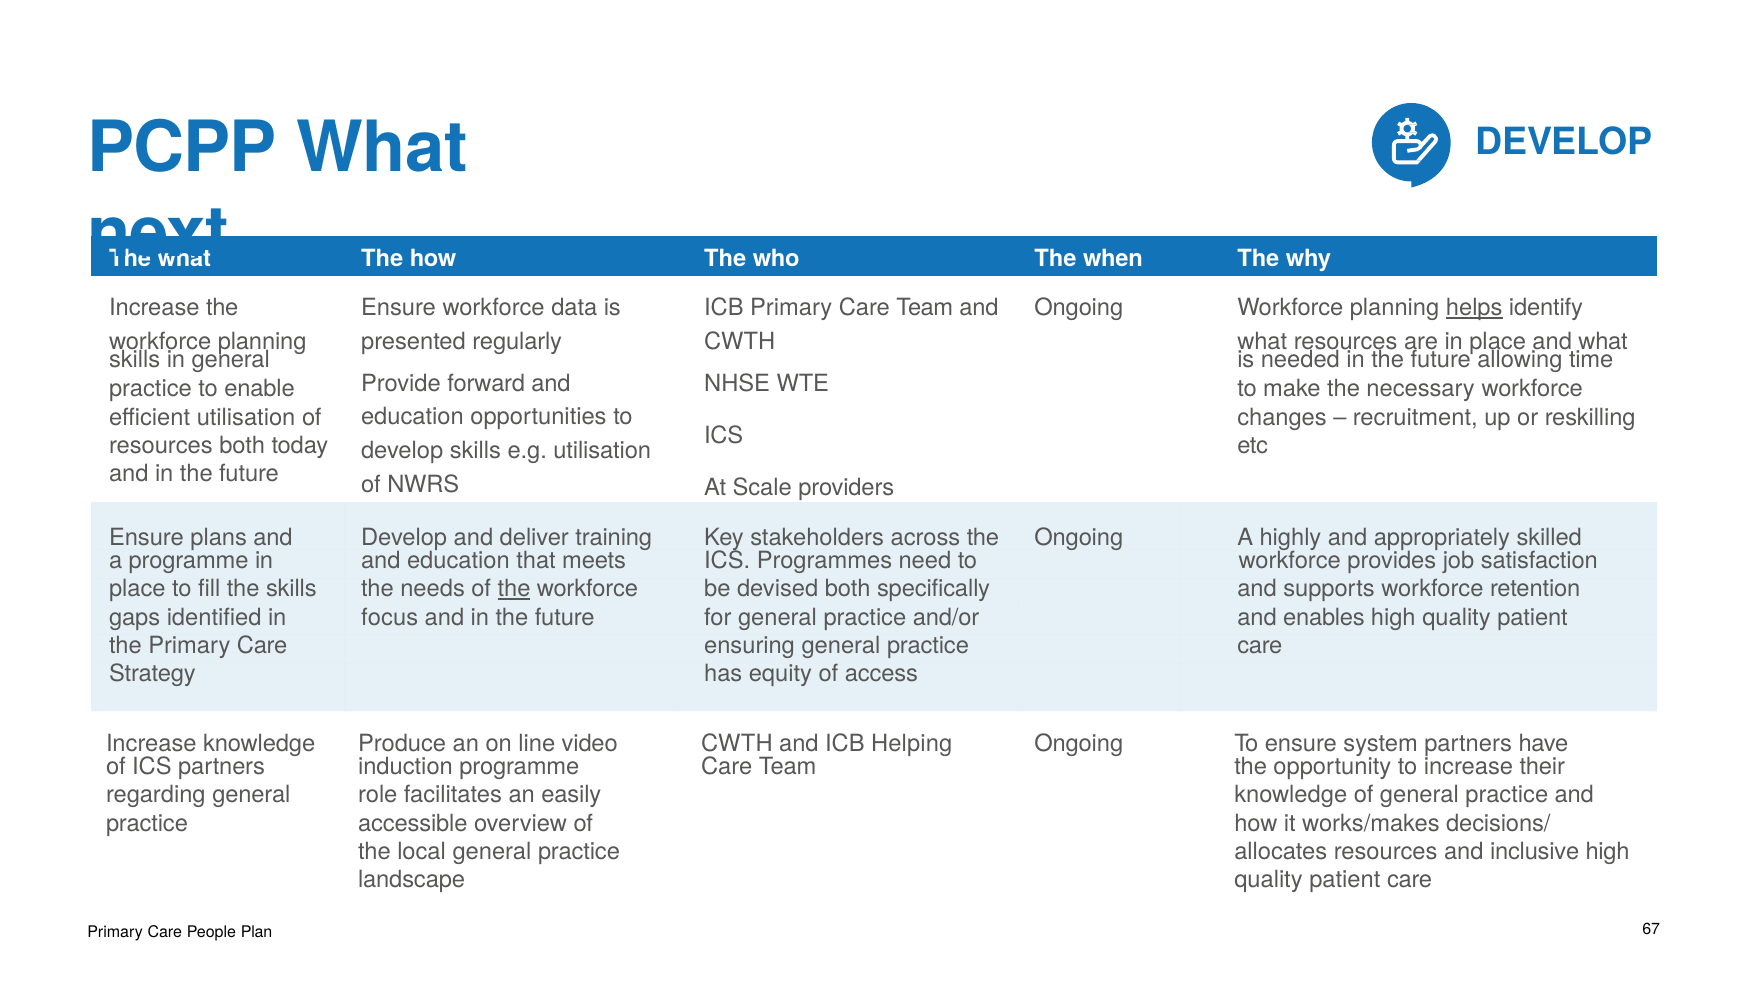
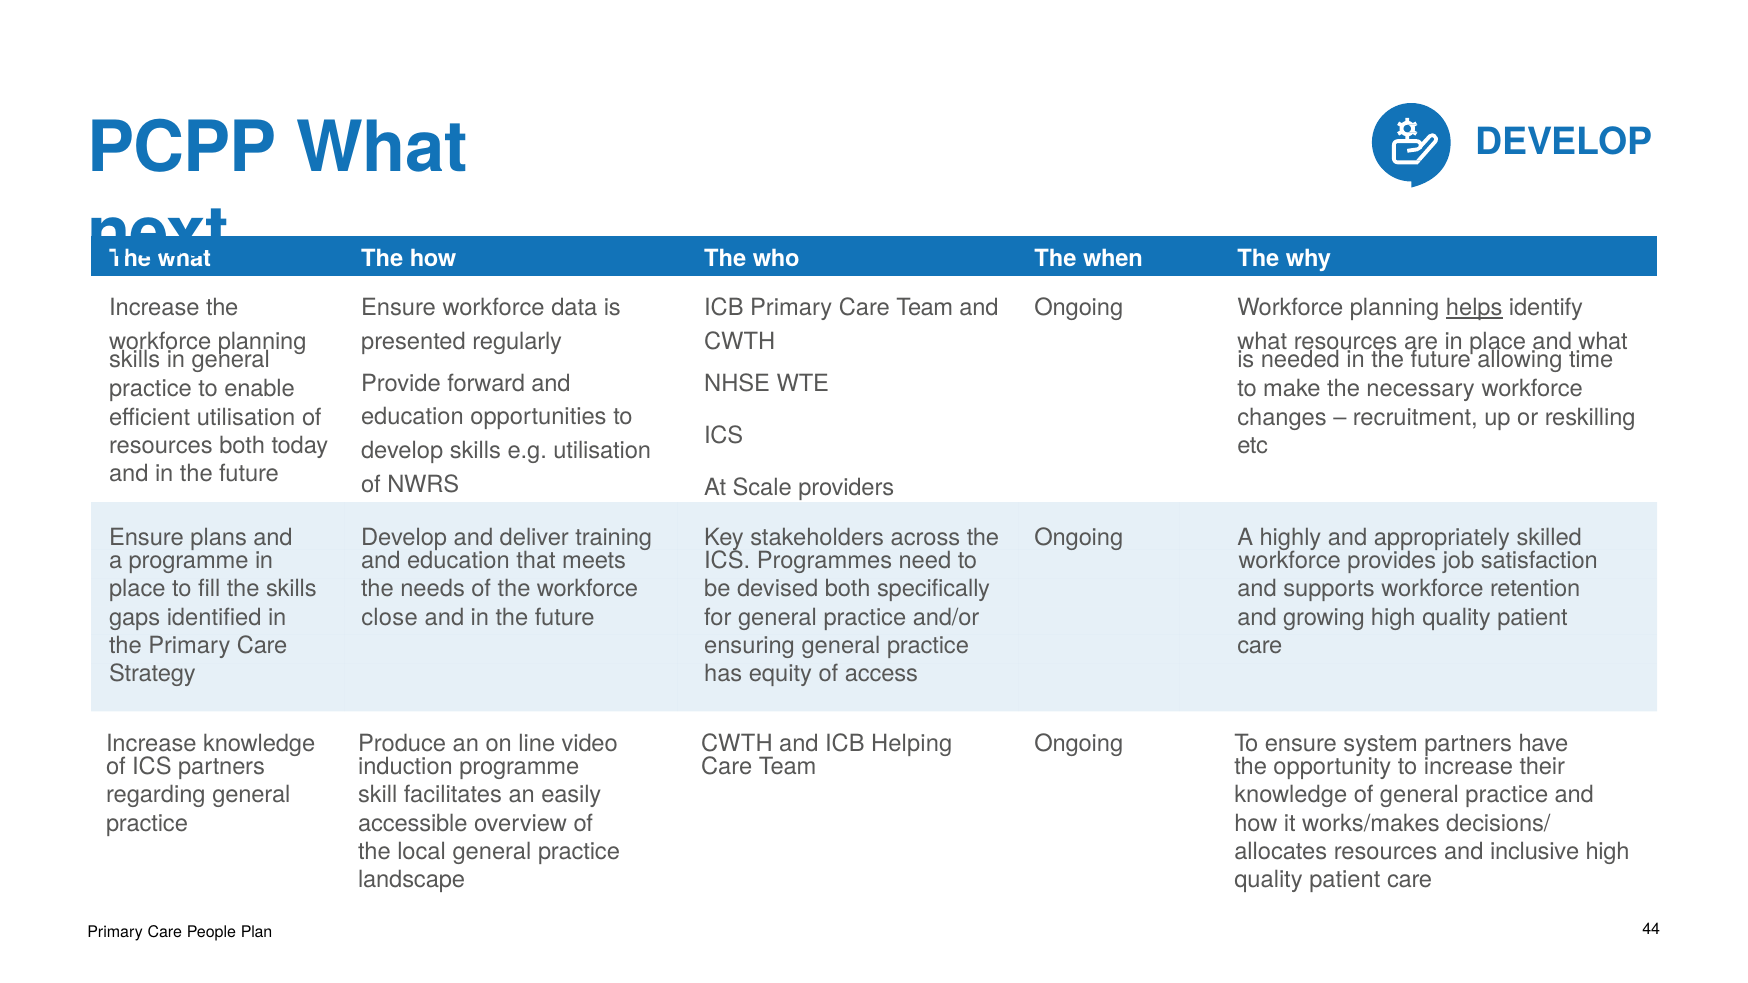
the at (514, 589) underline: present -> none
focus: focus -> close
enables: enables -> growing
role: role -> skill
67: 67 -> 44
